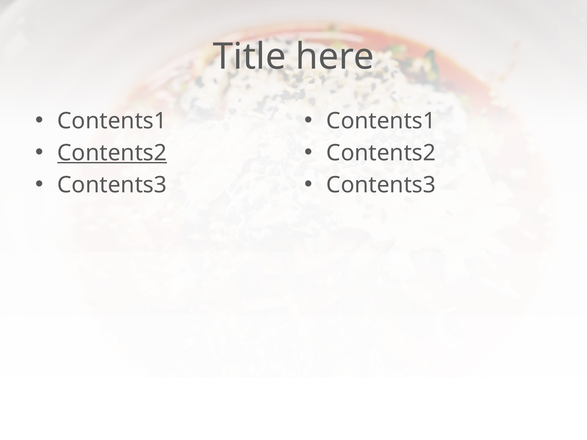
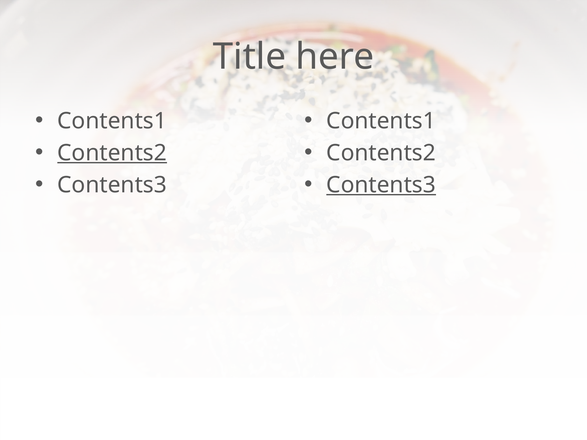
Contents3 at (381, 185) underline: none -> present
